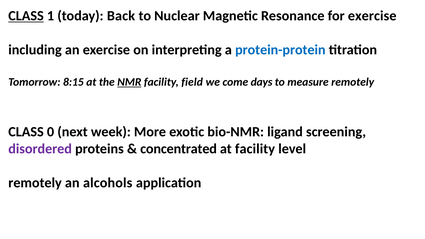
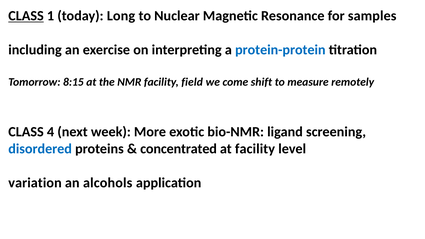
Back: Back -> Long
for exercise: exercise -> samples
NMR underline: present -> none
days: days -> shift
0: 0 -> 4
disordered colour: purple -> blue
remotely at (35, 183): remotely -> variation
